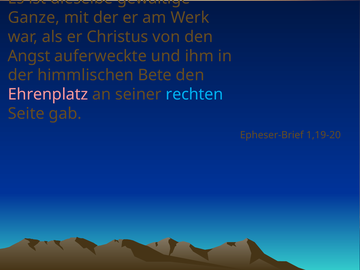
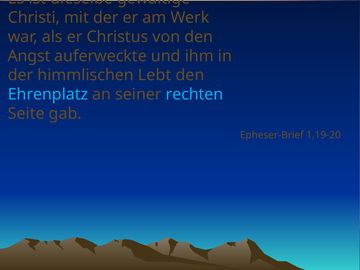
Ganze: Ganze -> Christi
Bete: Bete -> Lebt
Ehrenplatz colour: pink -> light blue
